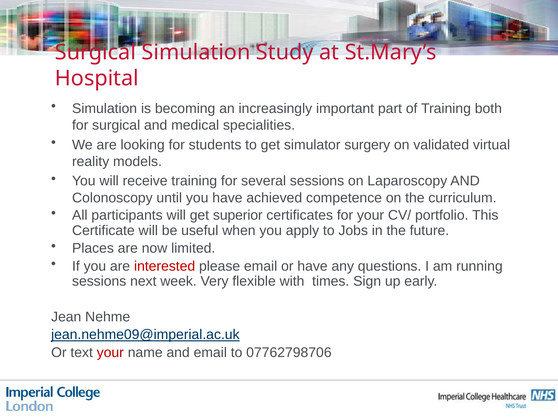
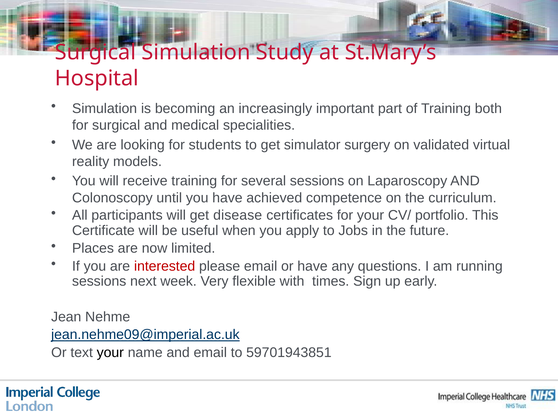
superior: superior -> disease
your at (110, 353) colour: red -> black
07762798706: 07762798706 -> 59701943851
